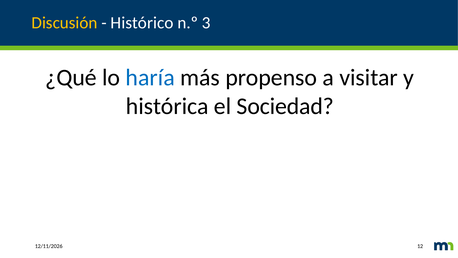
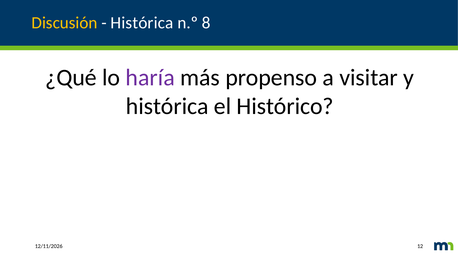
Histórico at (142, 23): Histórico -> Histórica
3: 3 -> 8
haría colour: blue -> purple
Sociedad: Sociedad -> Histórico
